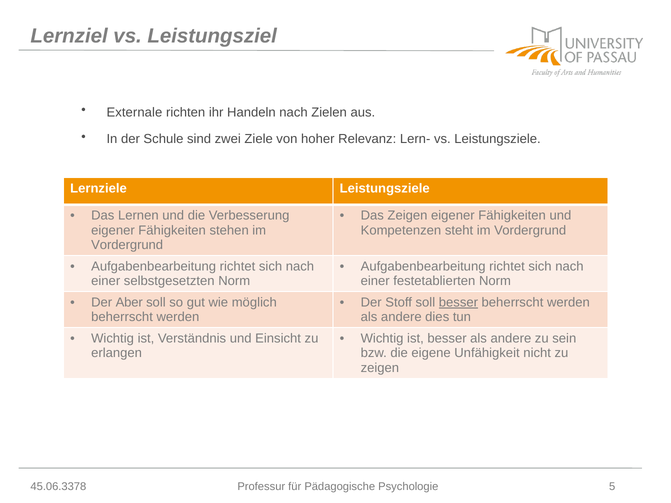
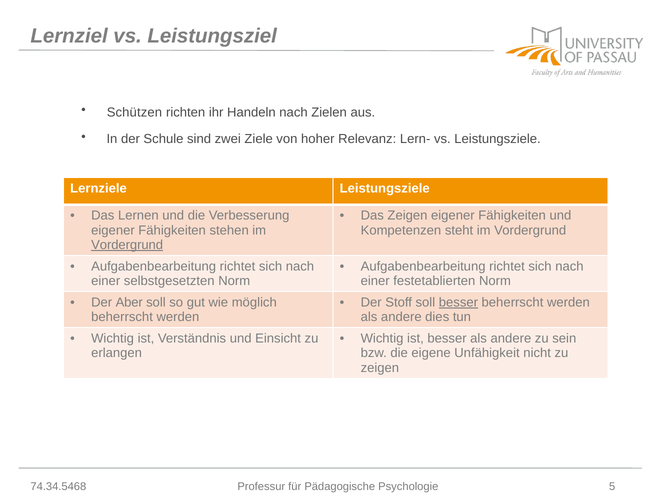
Externale: Externale -> Schützen
Vordergrund at (127, 245) underline: none -> present
45.06.3378: 45.06.3378 -> 74.34.5468
